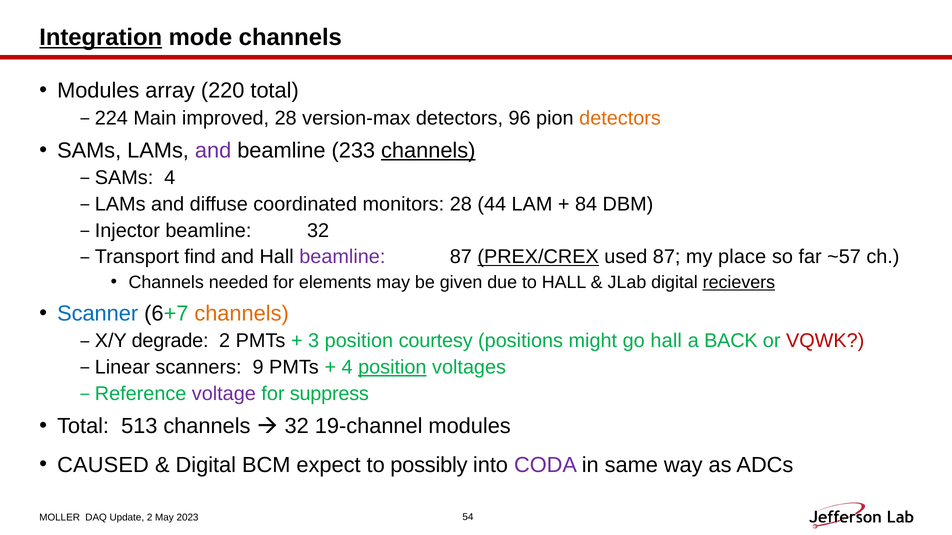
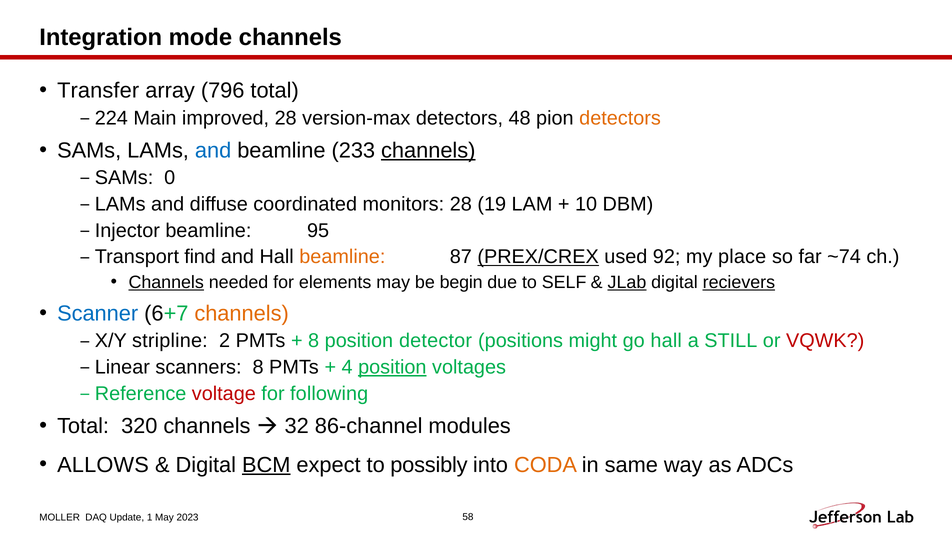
Integration underline: present -> none
Modules at (98, 91): Modules -> Transfer
220: 220 -> 796
96: 96 -> 48
and at (213, 150) colour: purple -> blue
4 at (170, 178): 4 -> 0
44: 44 -> 19
84: 84 -> 10
beamline 32: 32 -> 95
beamline at (342, 257) colour: purple -> orange
used 87: 87 -> 92
~57: ~57 -> ~74
Channels at (166, 282) underline: none -> present
given: given -> begin
to HALL: HALL -> SELF
JLab underline: none -> present
degrade: degrade -> stripline
3 at (314, 341): 3 -> 8
courtesy: courtesy -> detector
BACK: BACK -> STILL
scanners 9: 9 -> 8
voltage colour: purple -> red
suppress: suppress -> following
513: 513 -> 320
19-channel: 19-channel -> 86-channel
CAUSED: CAUSED -> ALLOWS
BCM underline: none -> present
CODA colour: purple -> orange
Update 2: 2 -> 1
54: 54 -> 58
